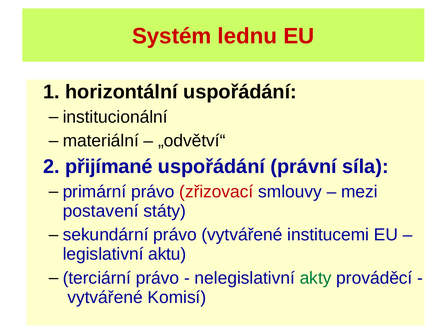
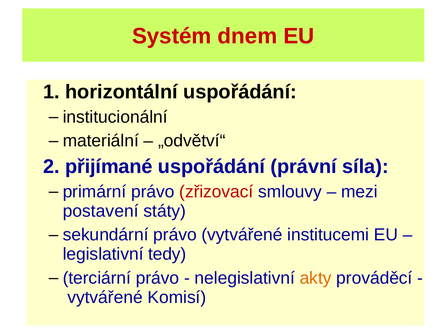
lednu: lednu -> dnem
aktu: aktu -> tedy
akty colour: green -> orange
